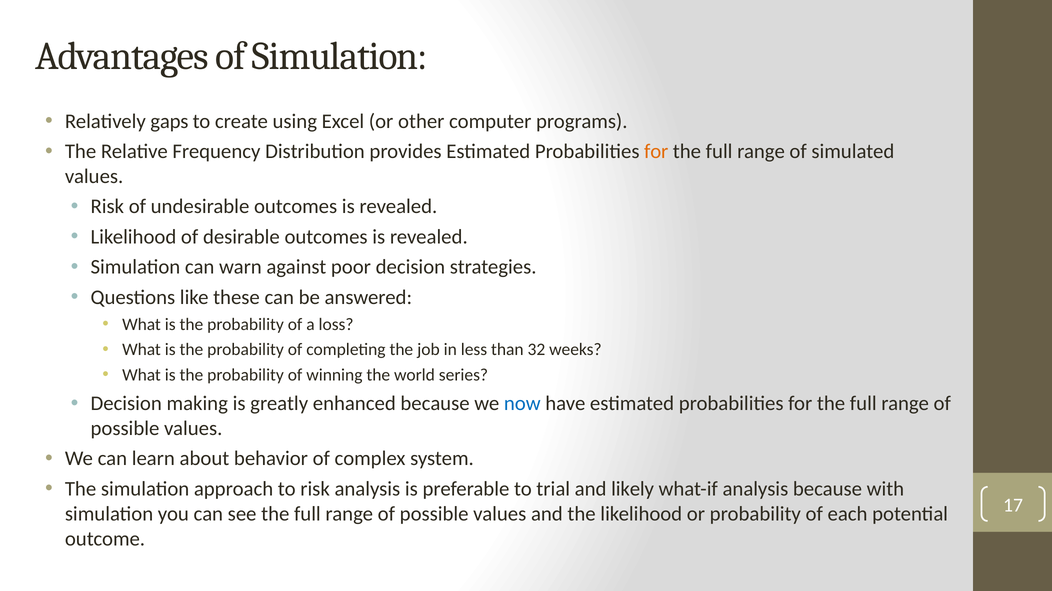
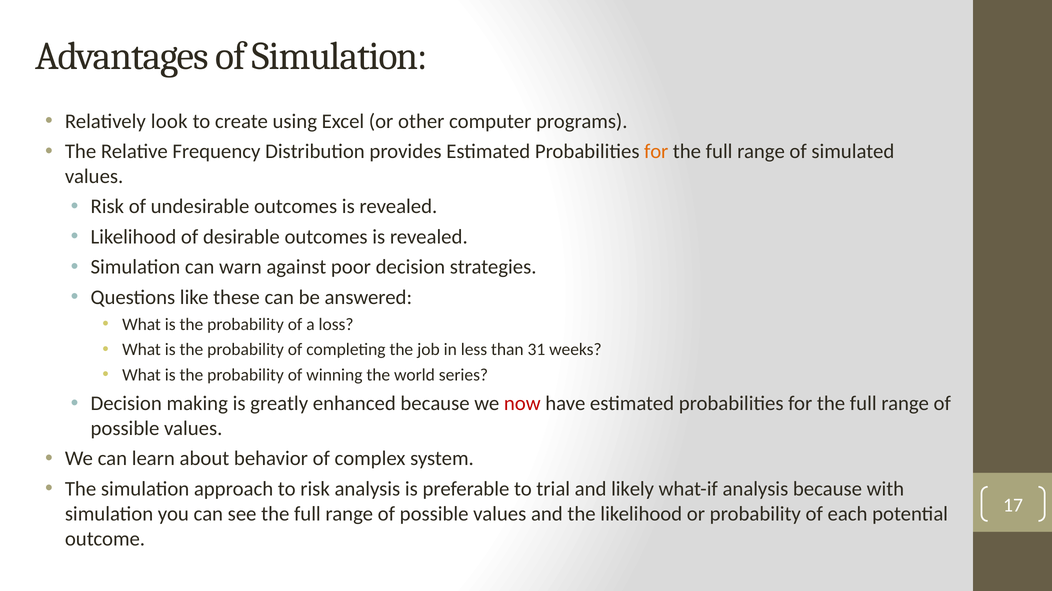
gaps: gaps -> look
32: 32 -> 31
now colour: blue -> red
